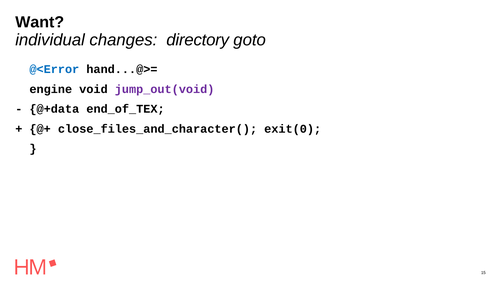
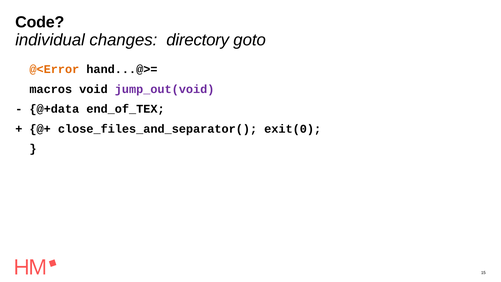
Want: Want -> Code
@<Error colour: blue -> orange
engine: engine -> macros
close_files_and_character(: close_files_and_character( -> close_files_and_separator(
